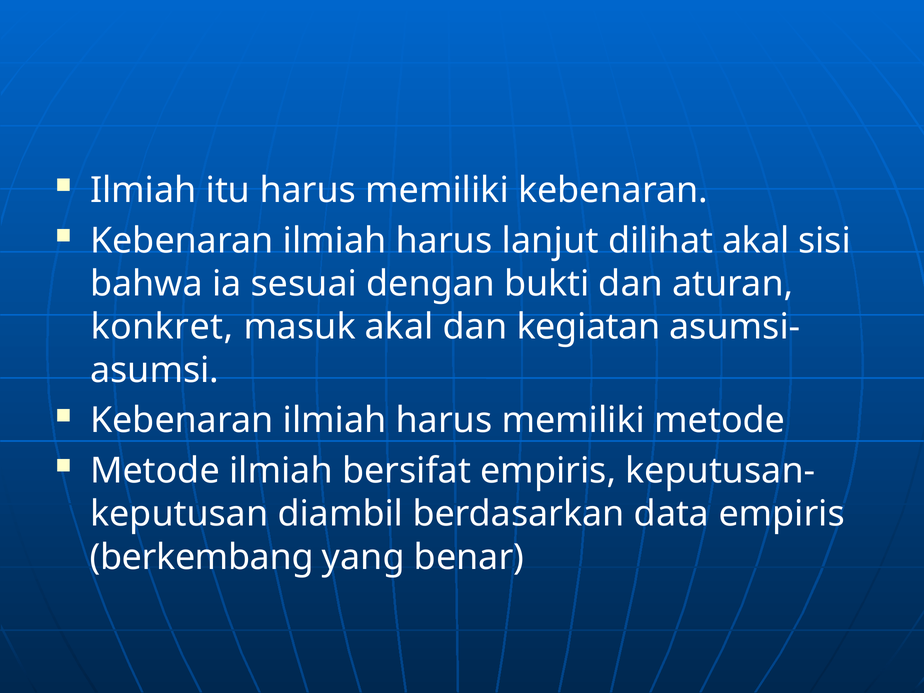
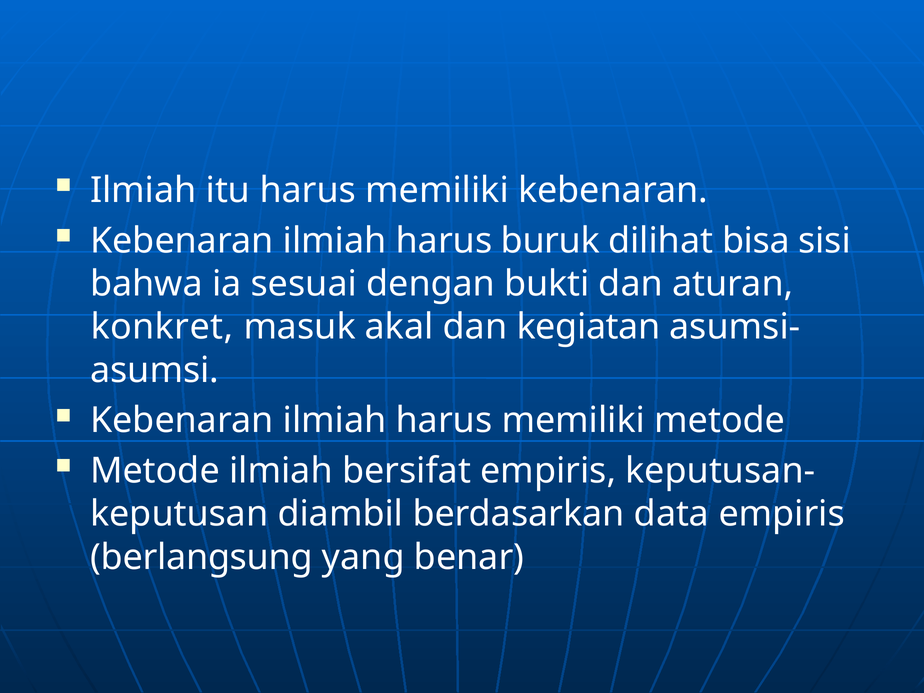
lanjut: lanjut -> buruk
dilihat akal: akal -> bisa
berkembang: berkembang -> berlangsung
